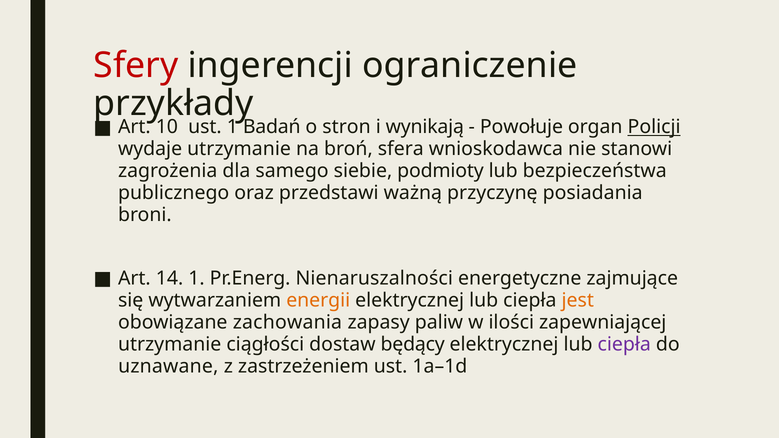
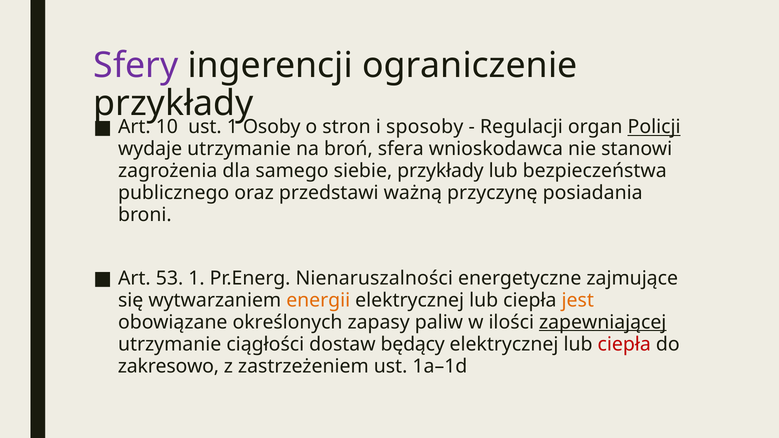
Sfery colour: red -> purple
Badań: Badań -> Osoby
wynikają: wynikają -> sposoby
Powołuje: Powołuje -> Regulacji
siebie podmioty: podmioty -> przykłady
14: 14 -> 53
zachowania: zachowania -> określonych
zapewniającej underline: none -> present
ciepła at (624, 344) colour: purple -> red
uznawane: uznawane -> zakresowo
